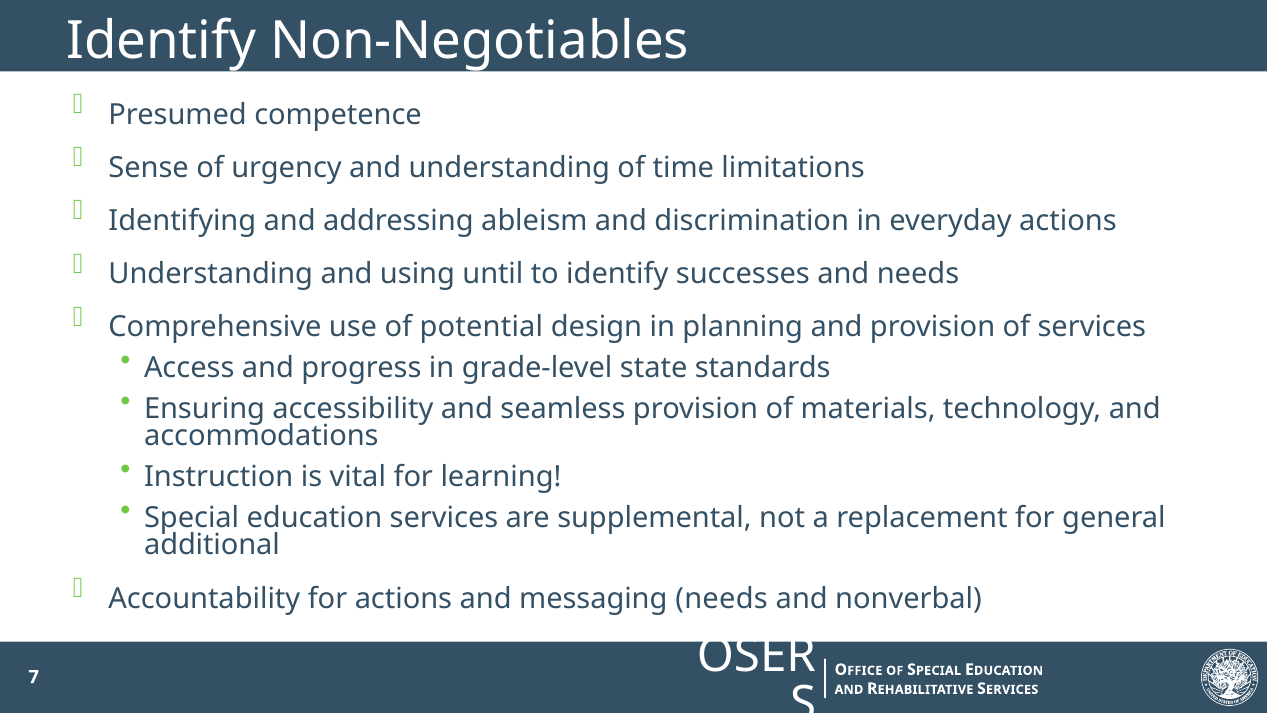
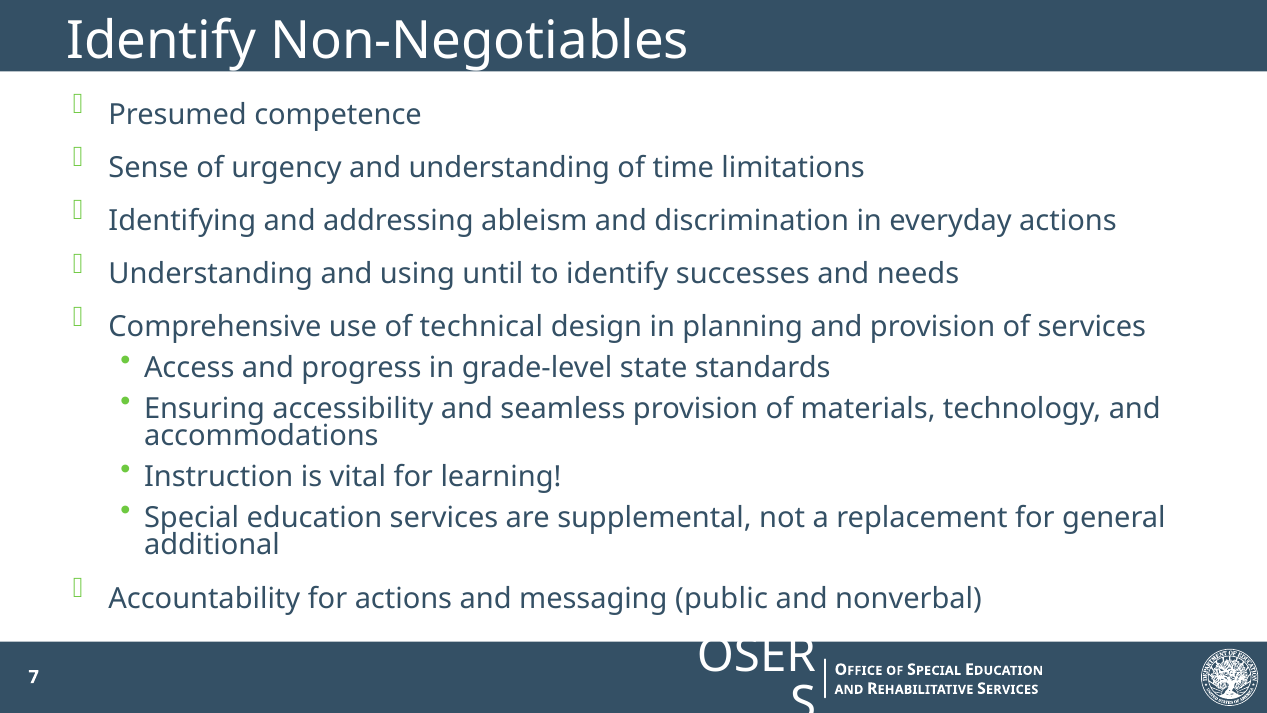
potential: potential -> technical
messaging needs: needs -> public
